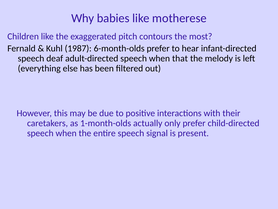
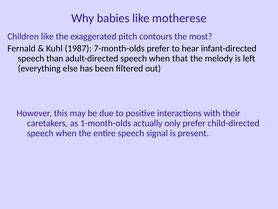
6-month-olds: 6-month-olds -> 7-month-olds
deaf: deaf -> than
